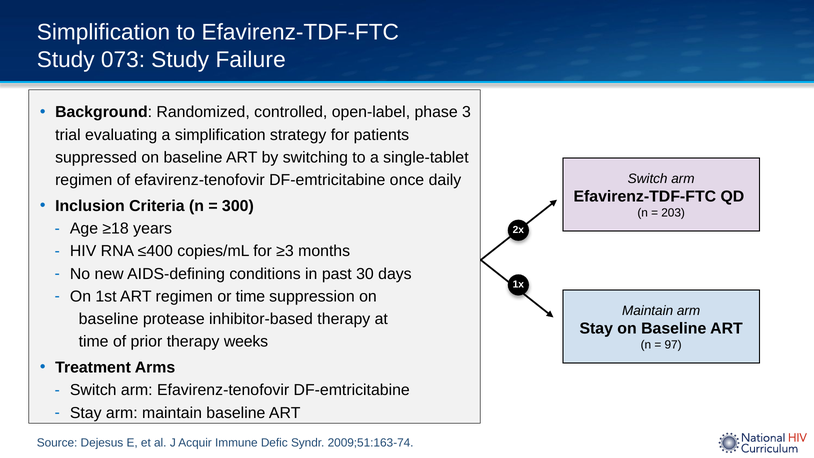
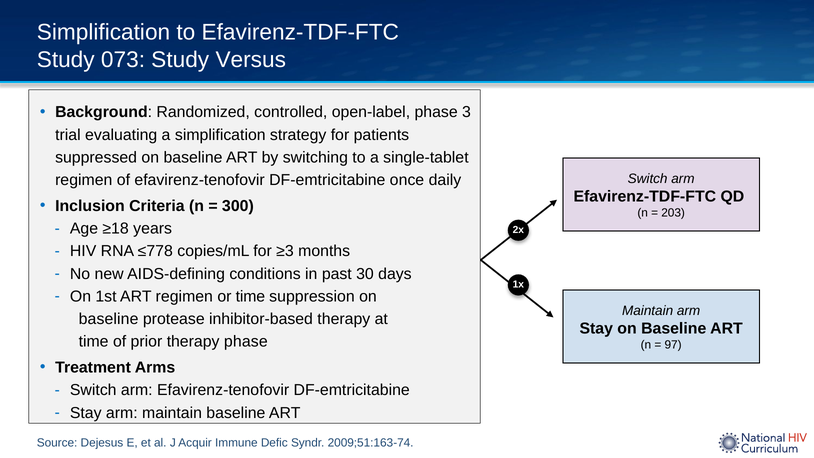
Failure: Failure -> Versus
≤400: ≤400 -> ≤778
therapy weeks: weeks -> phase
